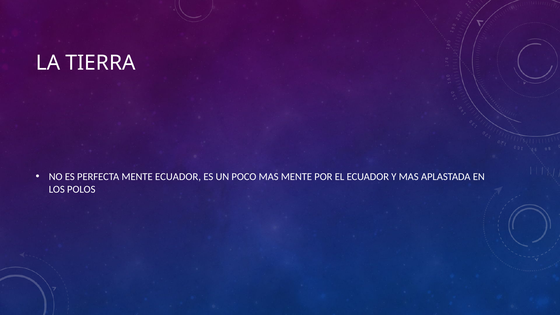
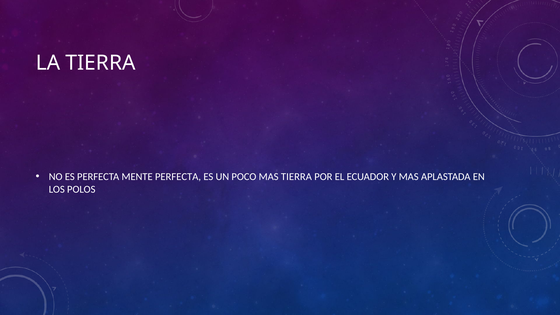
MENTE ECUADOR: ECUADOR -> PERFECTA
MAS MENTE: MENTE -> TIERRA
